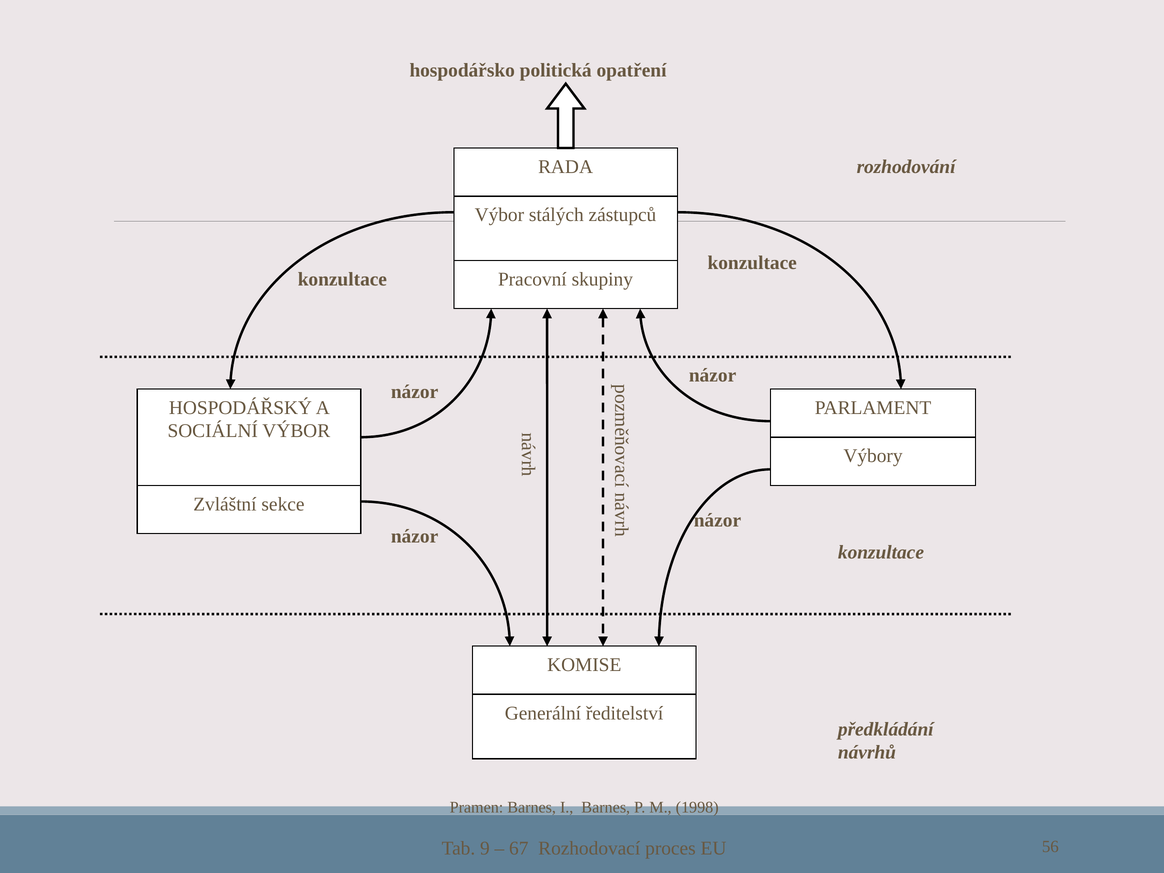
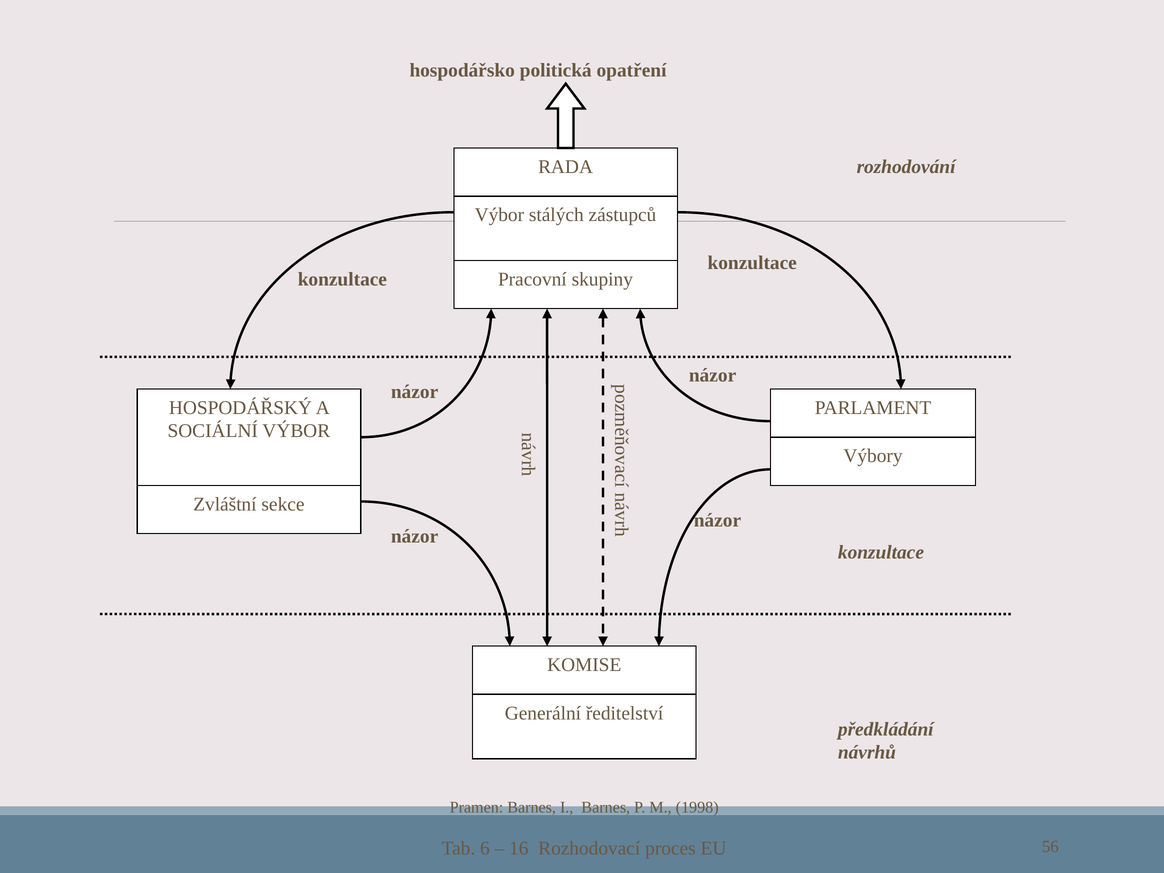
9: 9 -> 6
67: 67 -> 16
